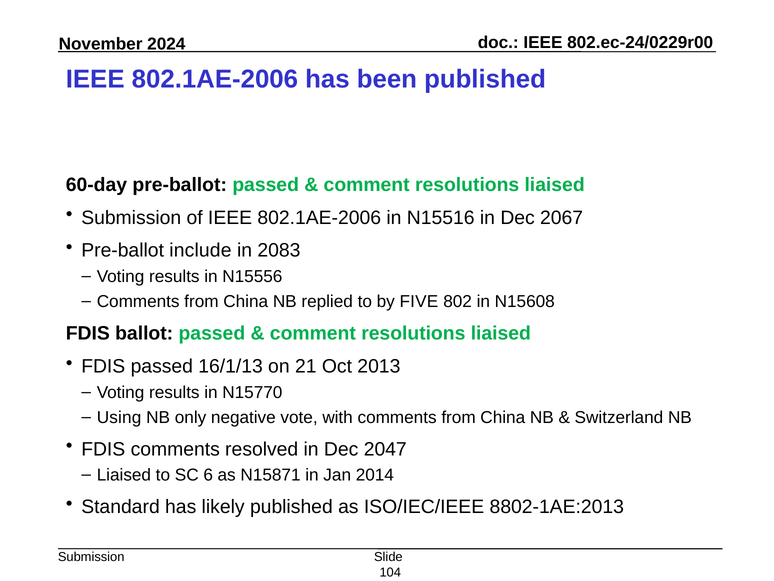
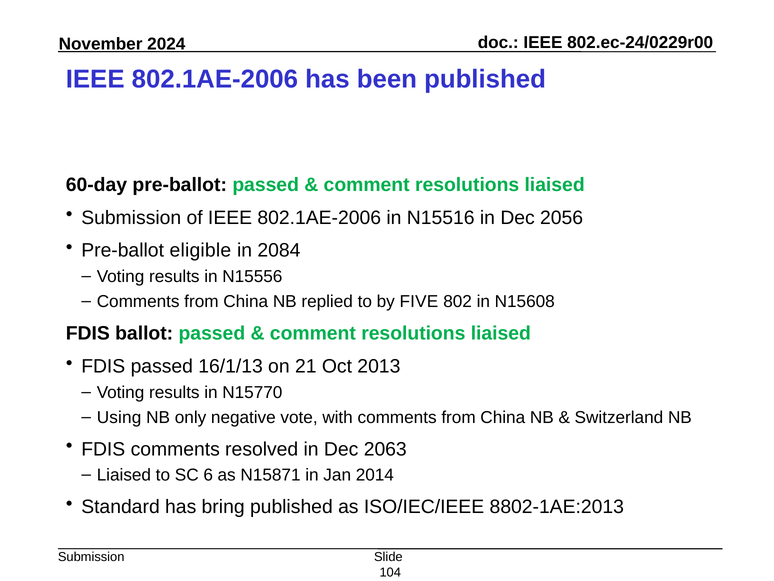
2067: 2067 -> 2056
include: include -> eligible
2083: 2083 -> 2084
2047: 2047 -> 2063
likely: likely -> bring
